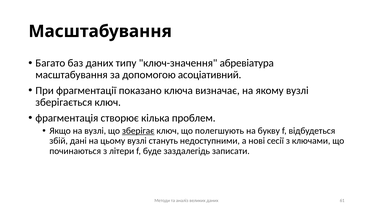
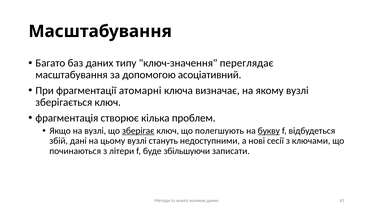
абревіатура: абревіатура -> переглядає
показано: показано -> атомарні
букву underline: none -> present
заздалегідь: заздалегідь -> збільшуючи
